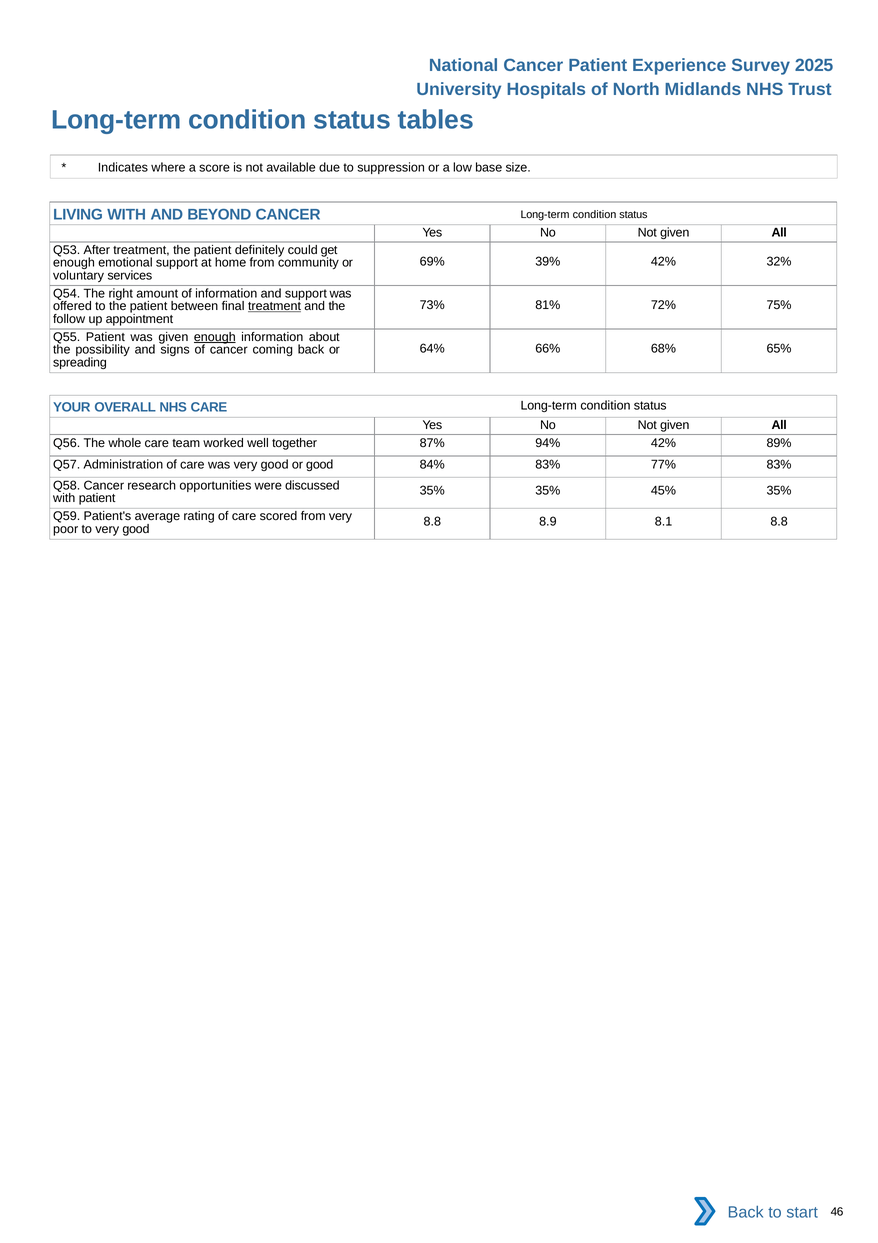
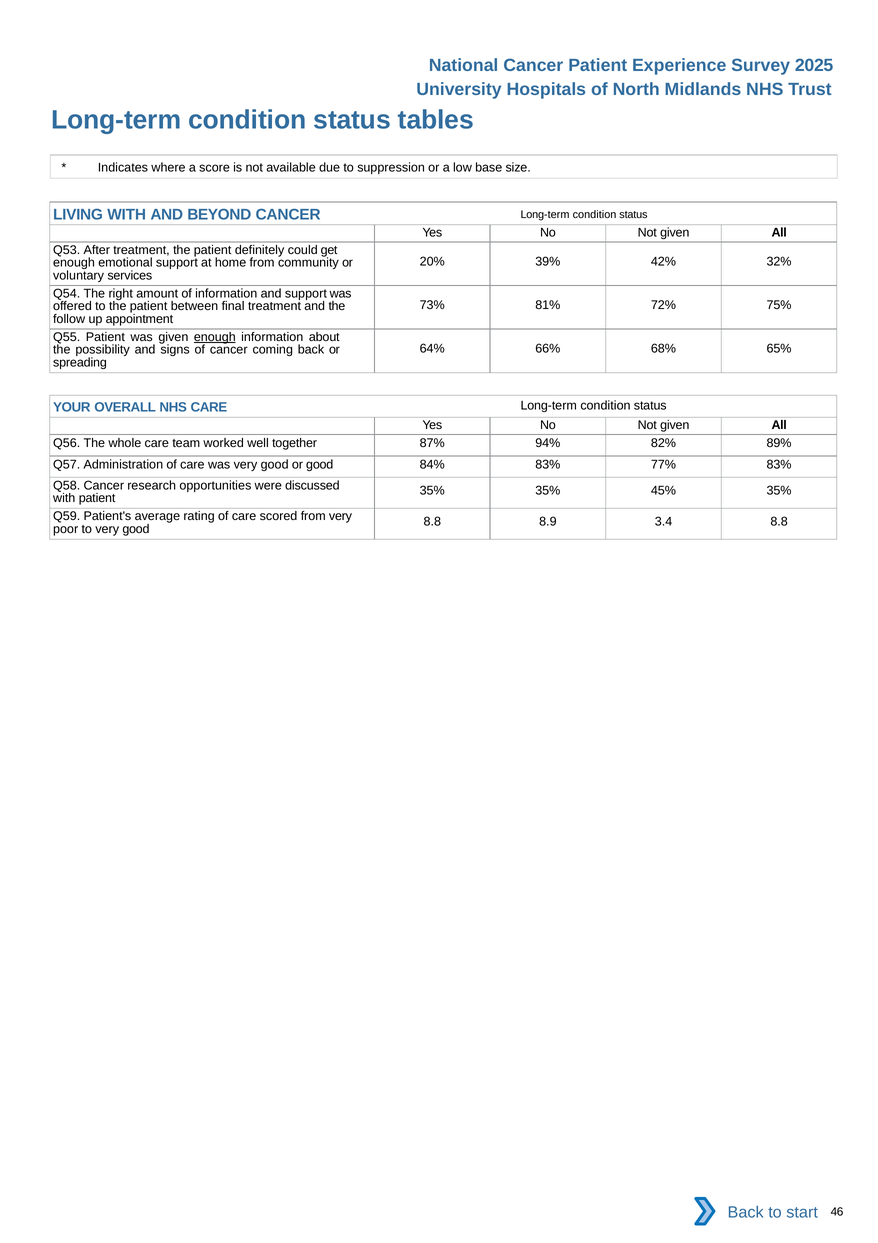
69%: 69% -> 20%
treatment at (275, 306) underline: present -> none
94% 42%: 42% -> 82%
8.1: 8.1 -> 3.4
